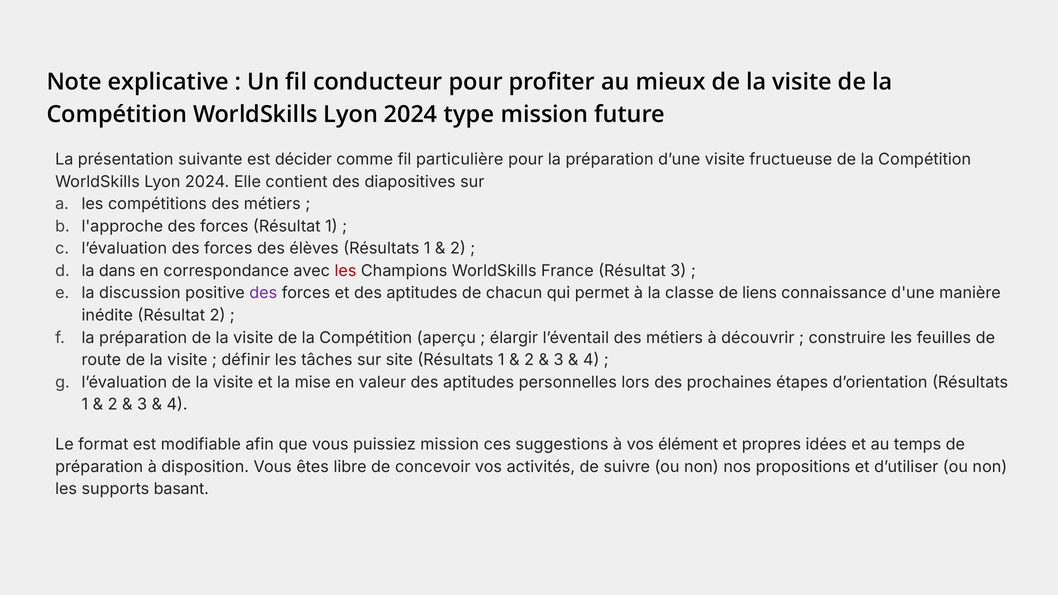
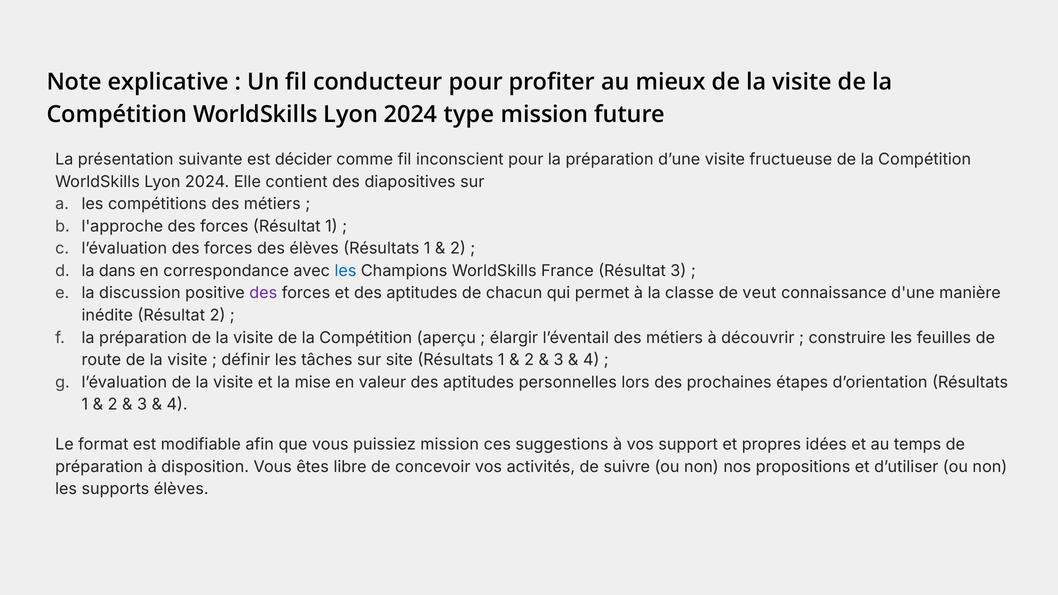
particulière: particulière -> inconscient
les at (345, 271) colour: red -> blue
liens: liens -> veut
élément: élément -> support
supports basant: basant -> élèves
